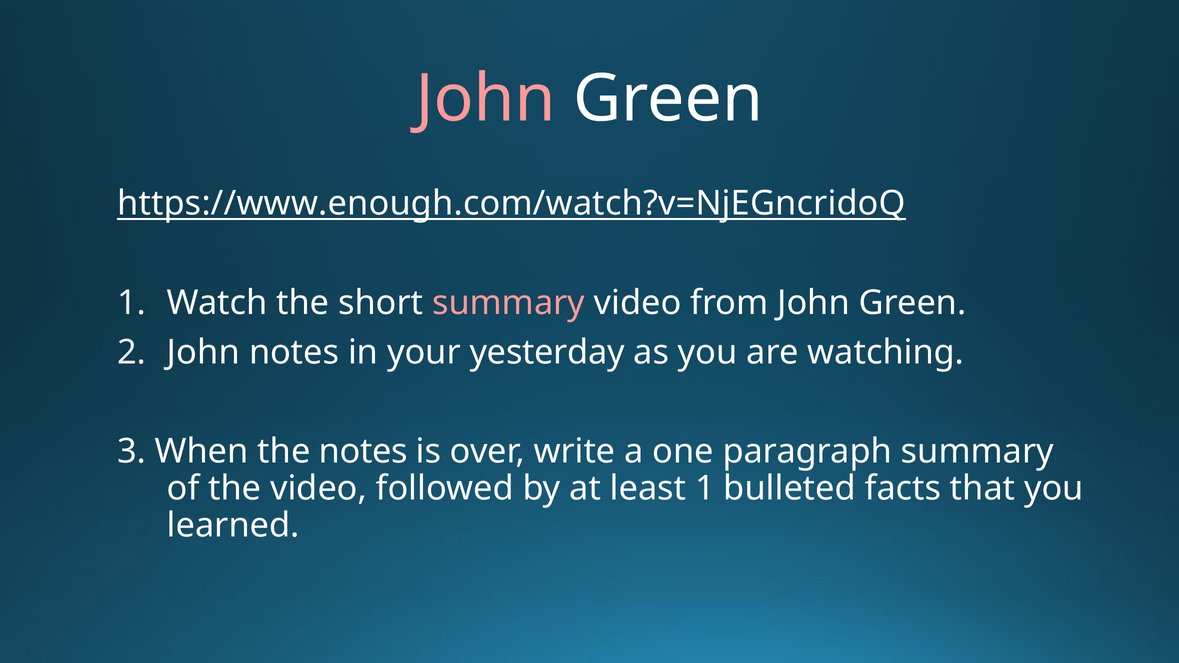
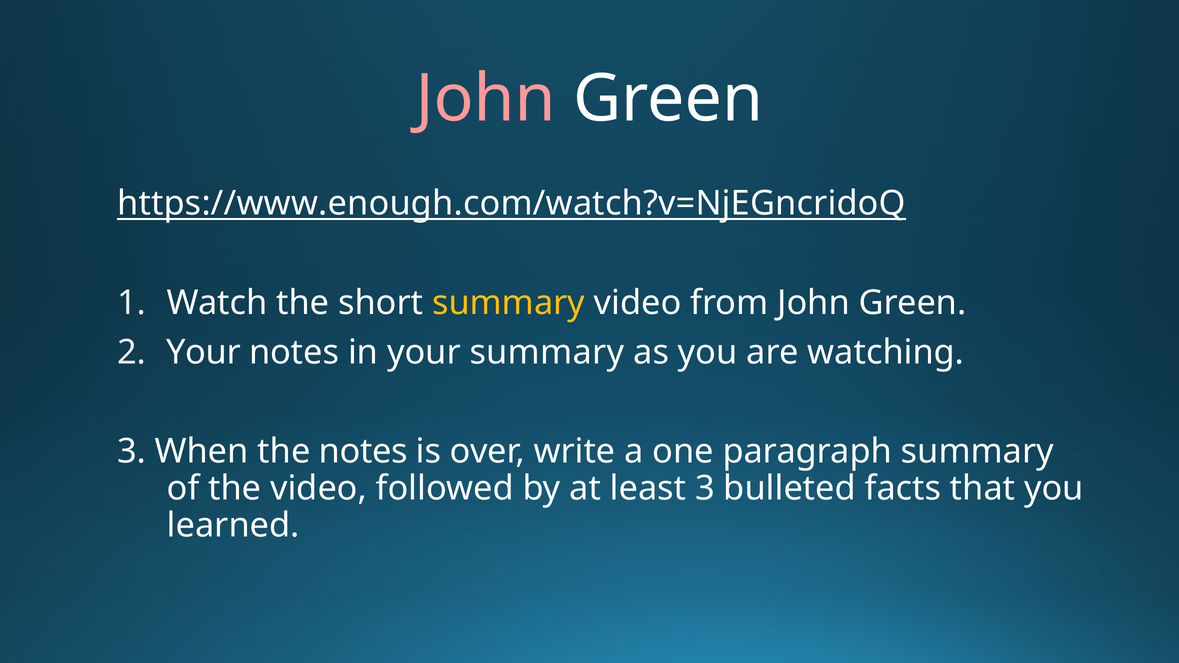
summary at (509, 303) colour: pink -> yellow
John at (203, 353): John -> Your
your yesterday: yesterday -> summary
least 1: 1 -> 3
